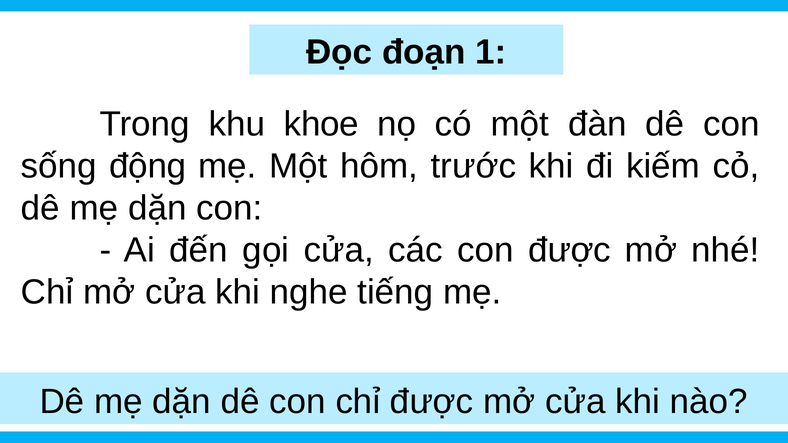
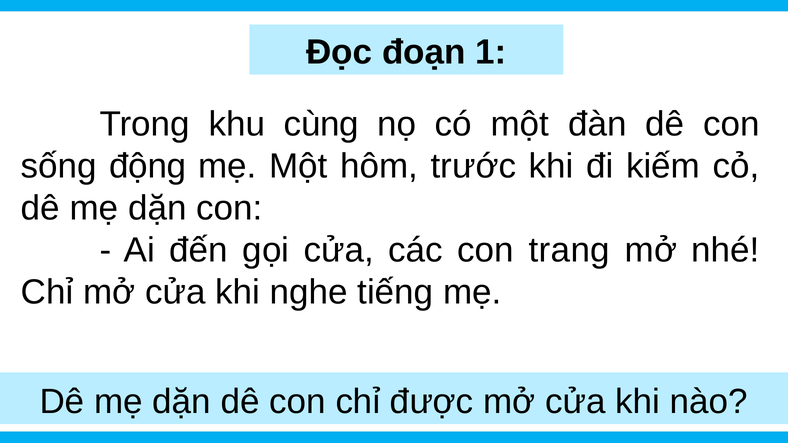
khoe: khoe -> cùng
con được: được -> trang
